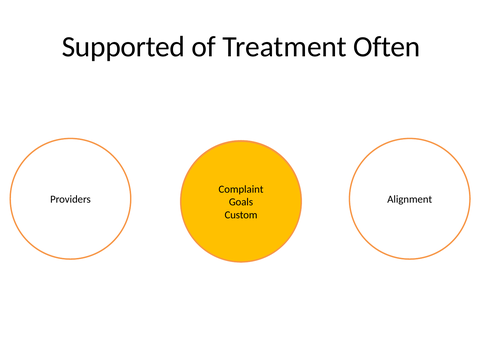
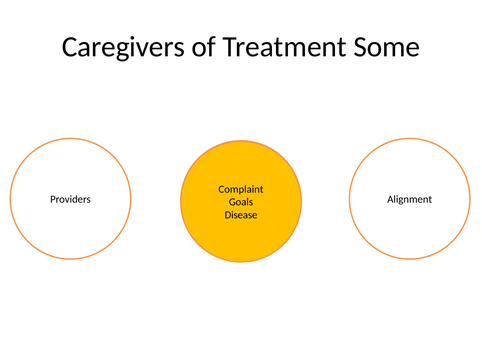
Supported: Supported -> Caregivers
Often: Often -> Some
Custom: Custom -> Disease
